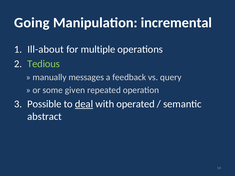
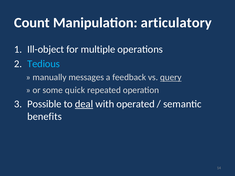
Going: Going -> Count
incremental: incremental -> articulatory
Ill-about: Ill-about -> Ill-object
Tedious colour: light green -> light blue
query underline: none -> present
given: given -> quick
abstract: abstract -> benefits
